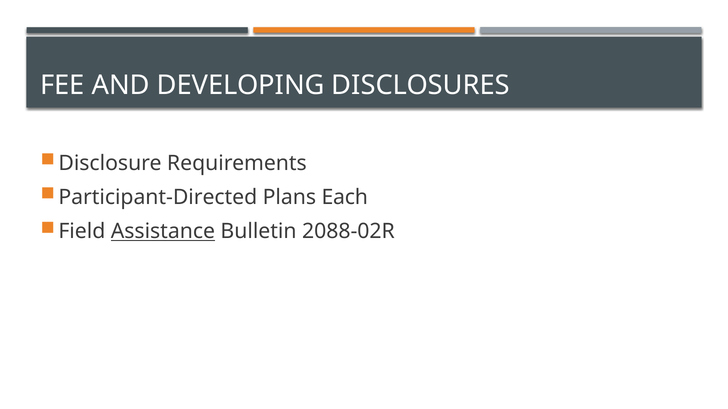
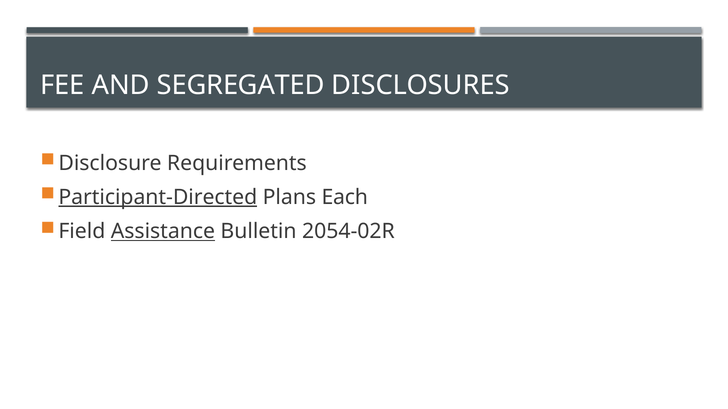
DEVELOPING: DEVELOPING -> SEGREGATED
Participant-Directed underline: none -> present
2088-02R: 2088-02R -> 2054-02R
